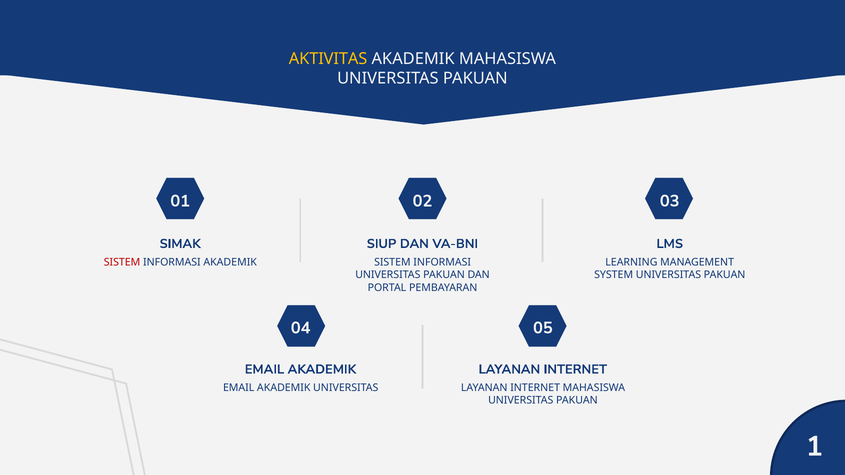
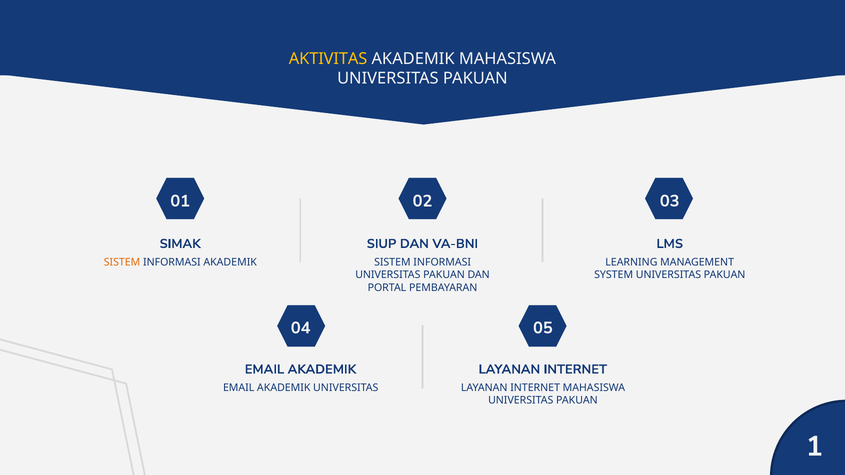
SISTEM at (122, 262) colour: red -> orange
